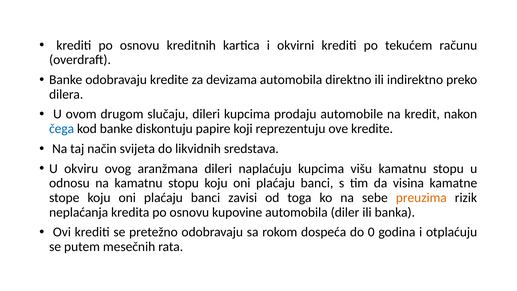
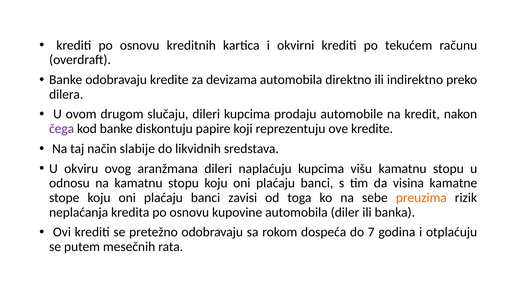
čega colour: blue -> purple
svijeta: svijeta -> slabije
0: 0 -> 7
